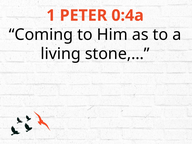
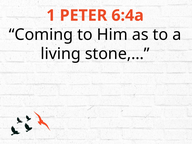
0:4a: 0:4a -> 6:4a
